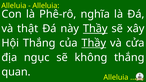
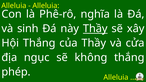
thật: thật -> sinh
Thầy at (94, 43) underline: present -> none
quan: quan -> phép
